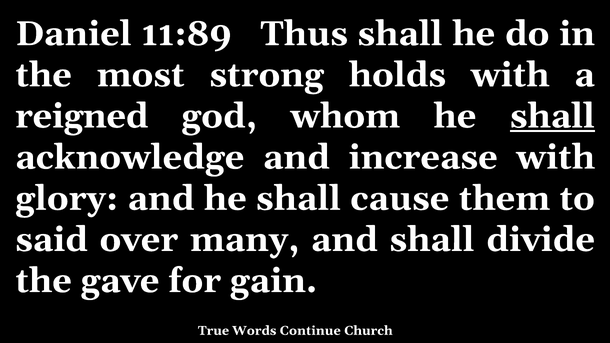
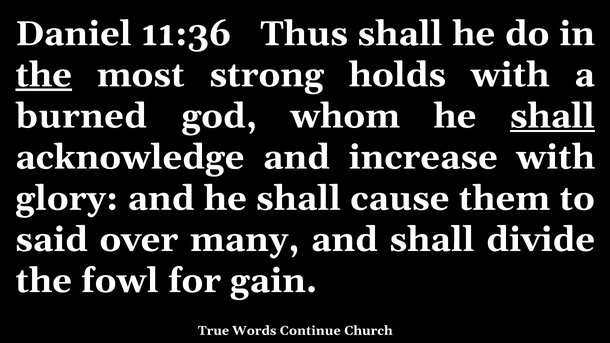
11:89: 11:89 -> 11:36
the at (44, 75) underline: none -> present
reigned: reigned -> burned
gave: gave -> fowl
